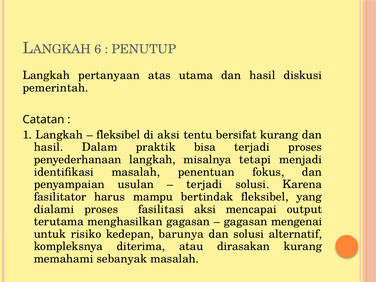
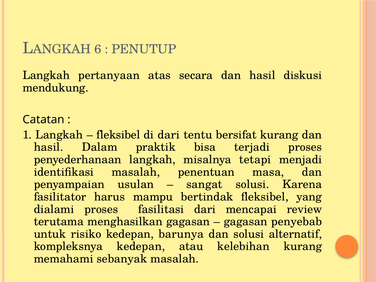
utama: utama -> secara
pemerintah: pemerintah -> mendukung
di aksi: aksi -> dari
fokus: fokus -> masa
terjadi at (204, 184): terjadi -> sangat
fasilitasi aksi: aksi -> dari
output: output -> review
mengenai: mengenai -> penyebab
kompleksnya diterima: diterima -> kedepan
dirasakan: dirasakan -> kelebihan
